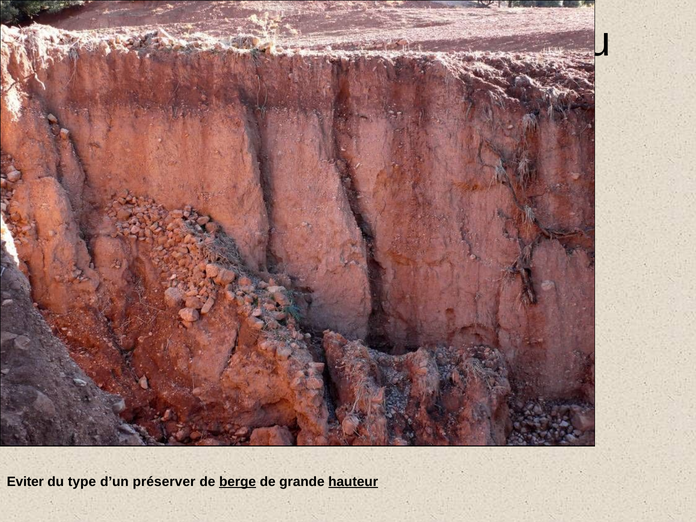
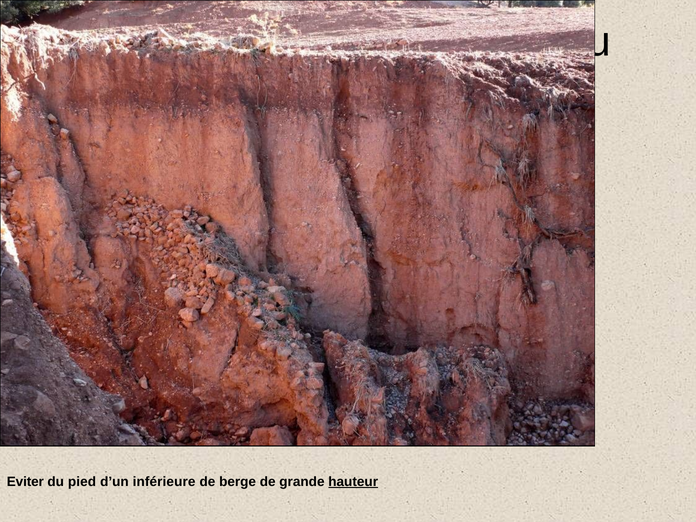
type: type -> pied
préserver: préserver -> inférieure
berge at (238, 482) underline: present -> none
